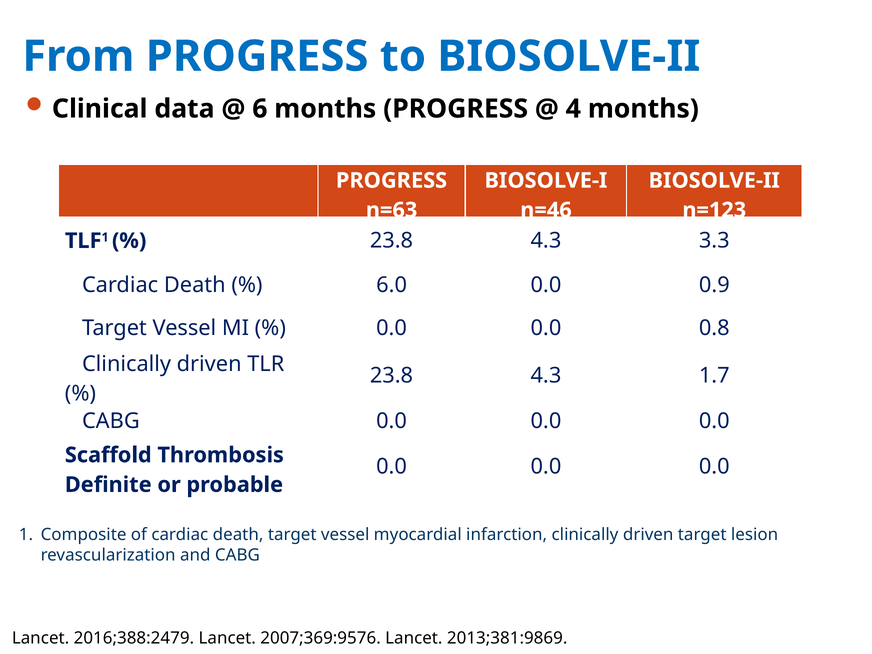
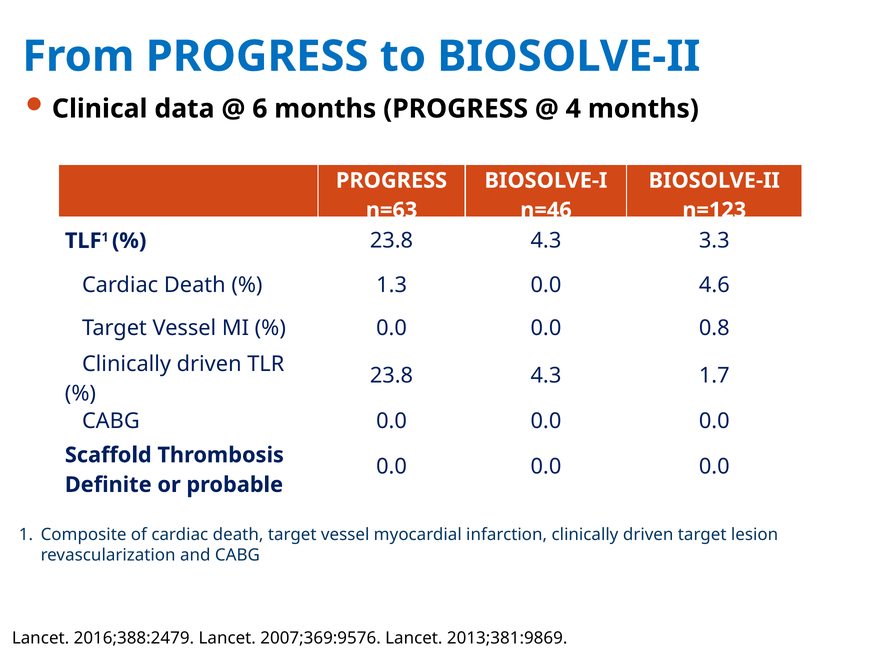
6.0: 6.0 -> 1.3
0.9: 0.9 -> 4.6
